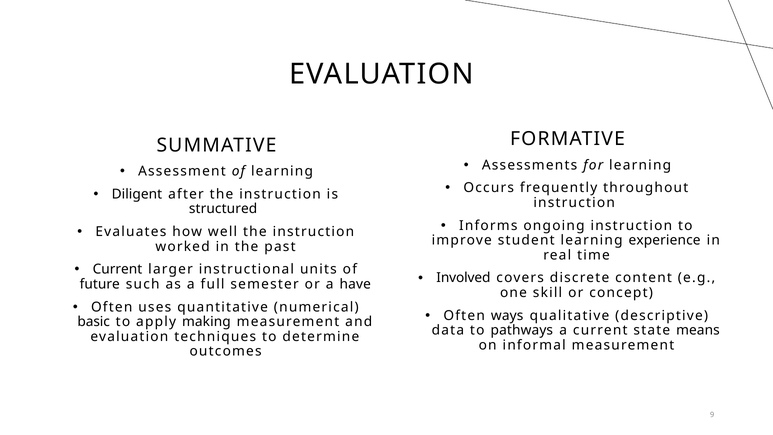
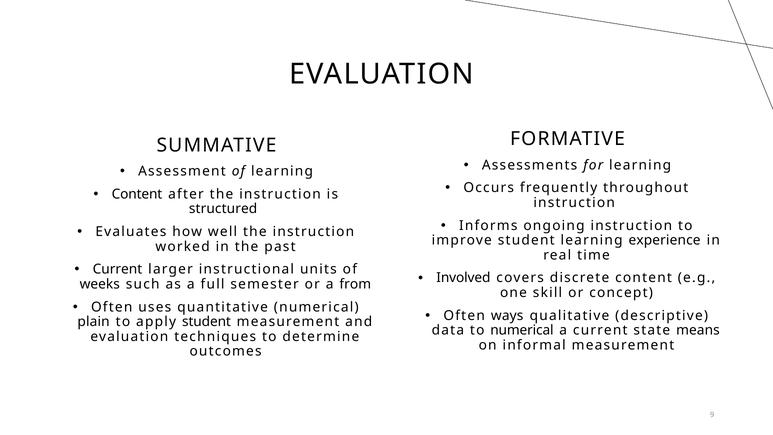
Diligent at (137, 194): Diligent -> Content
future: future -> weeks
have: have -> from
basic: basic -> plain
apply making: making -> student
to pathways: pathways -> numerical
